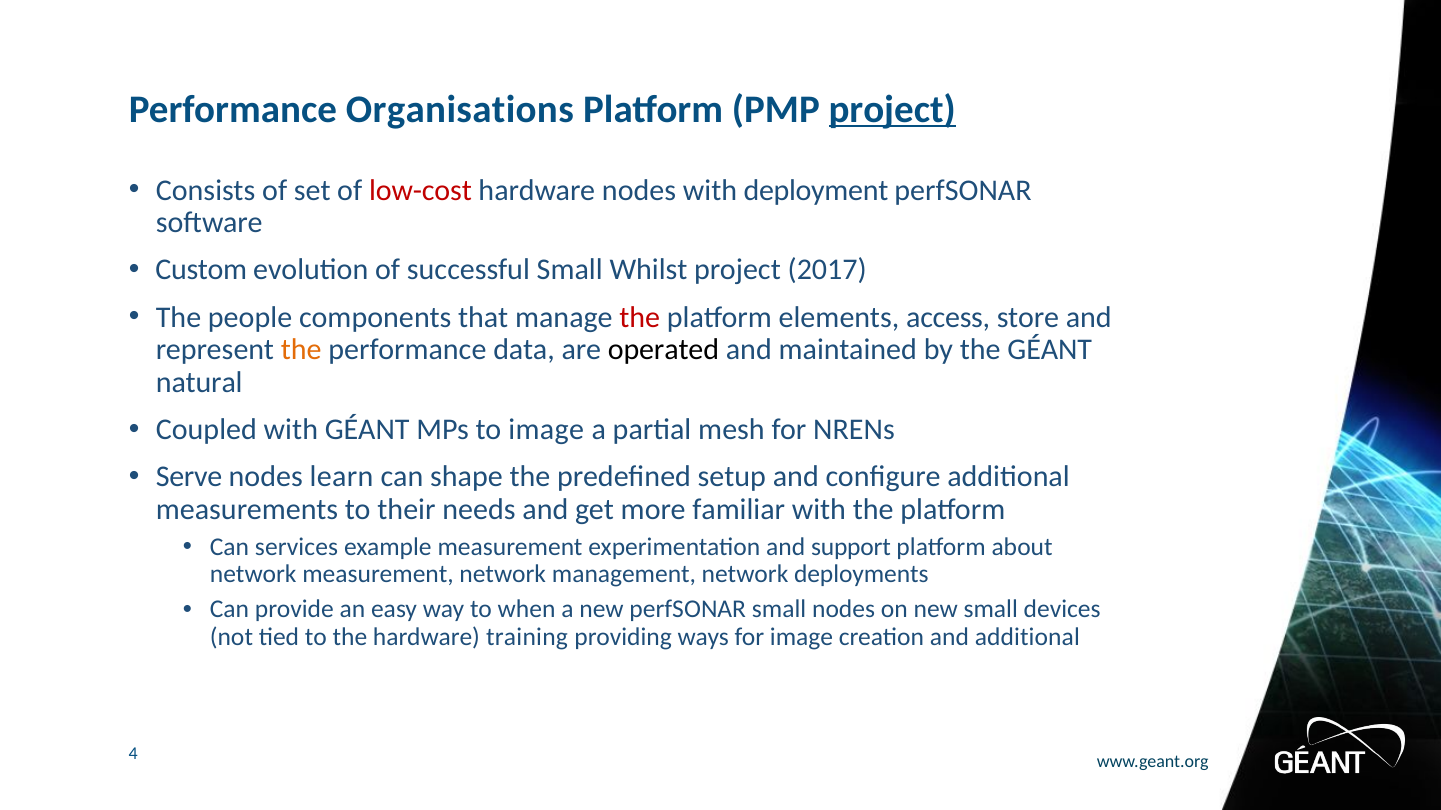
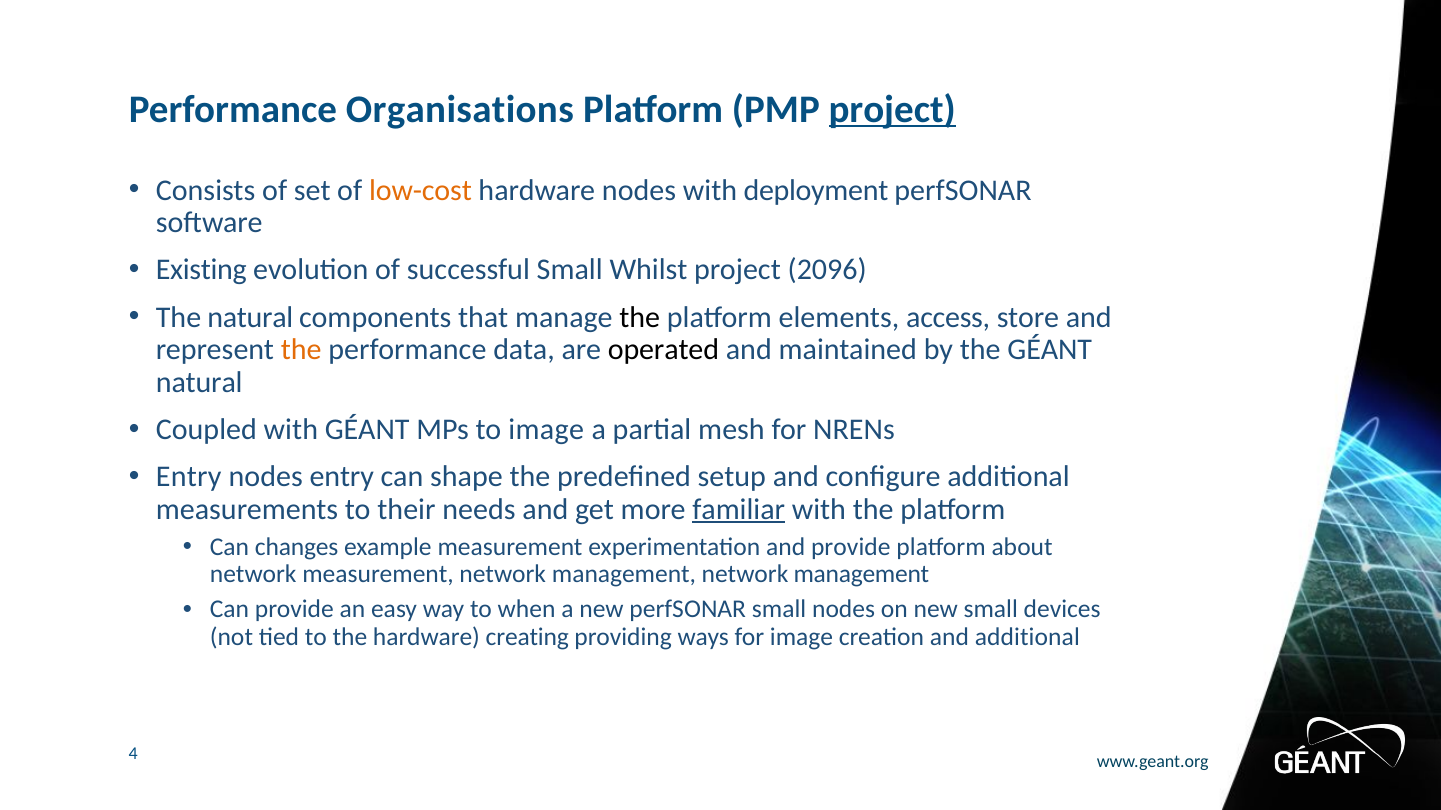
low-cost colour: red -> orange
Custom: Custom -> Existing
2017: 2017 -> 2096
The people: people -> natural
the at (640, 318) colour: red -> black
Serve at (189, 477): Serve -> Entry
nodes learn: learn -> entry
familiar underline: none -> present
services: services -> changes
and support: support -> provide
management network deployments: deployments -> management
training: training -> creating
